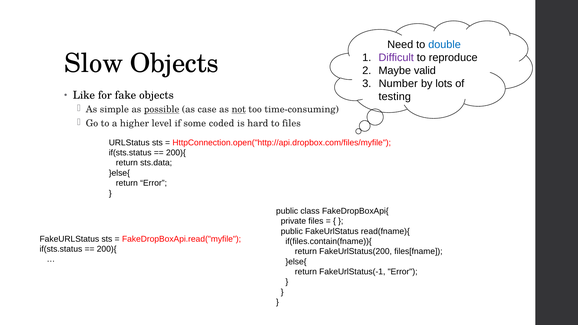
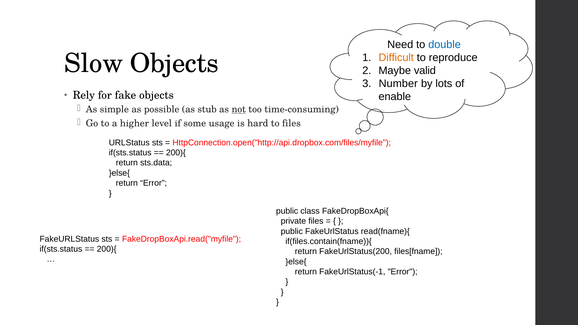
Difficult colour: purple -> orange
Like: Like -> Rely
testing: testing -> enable
possible underline: present -> none
case: case -> stub
coded: coded -> usage
